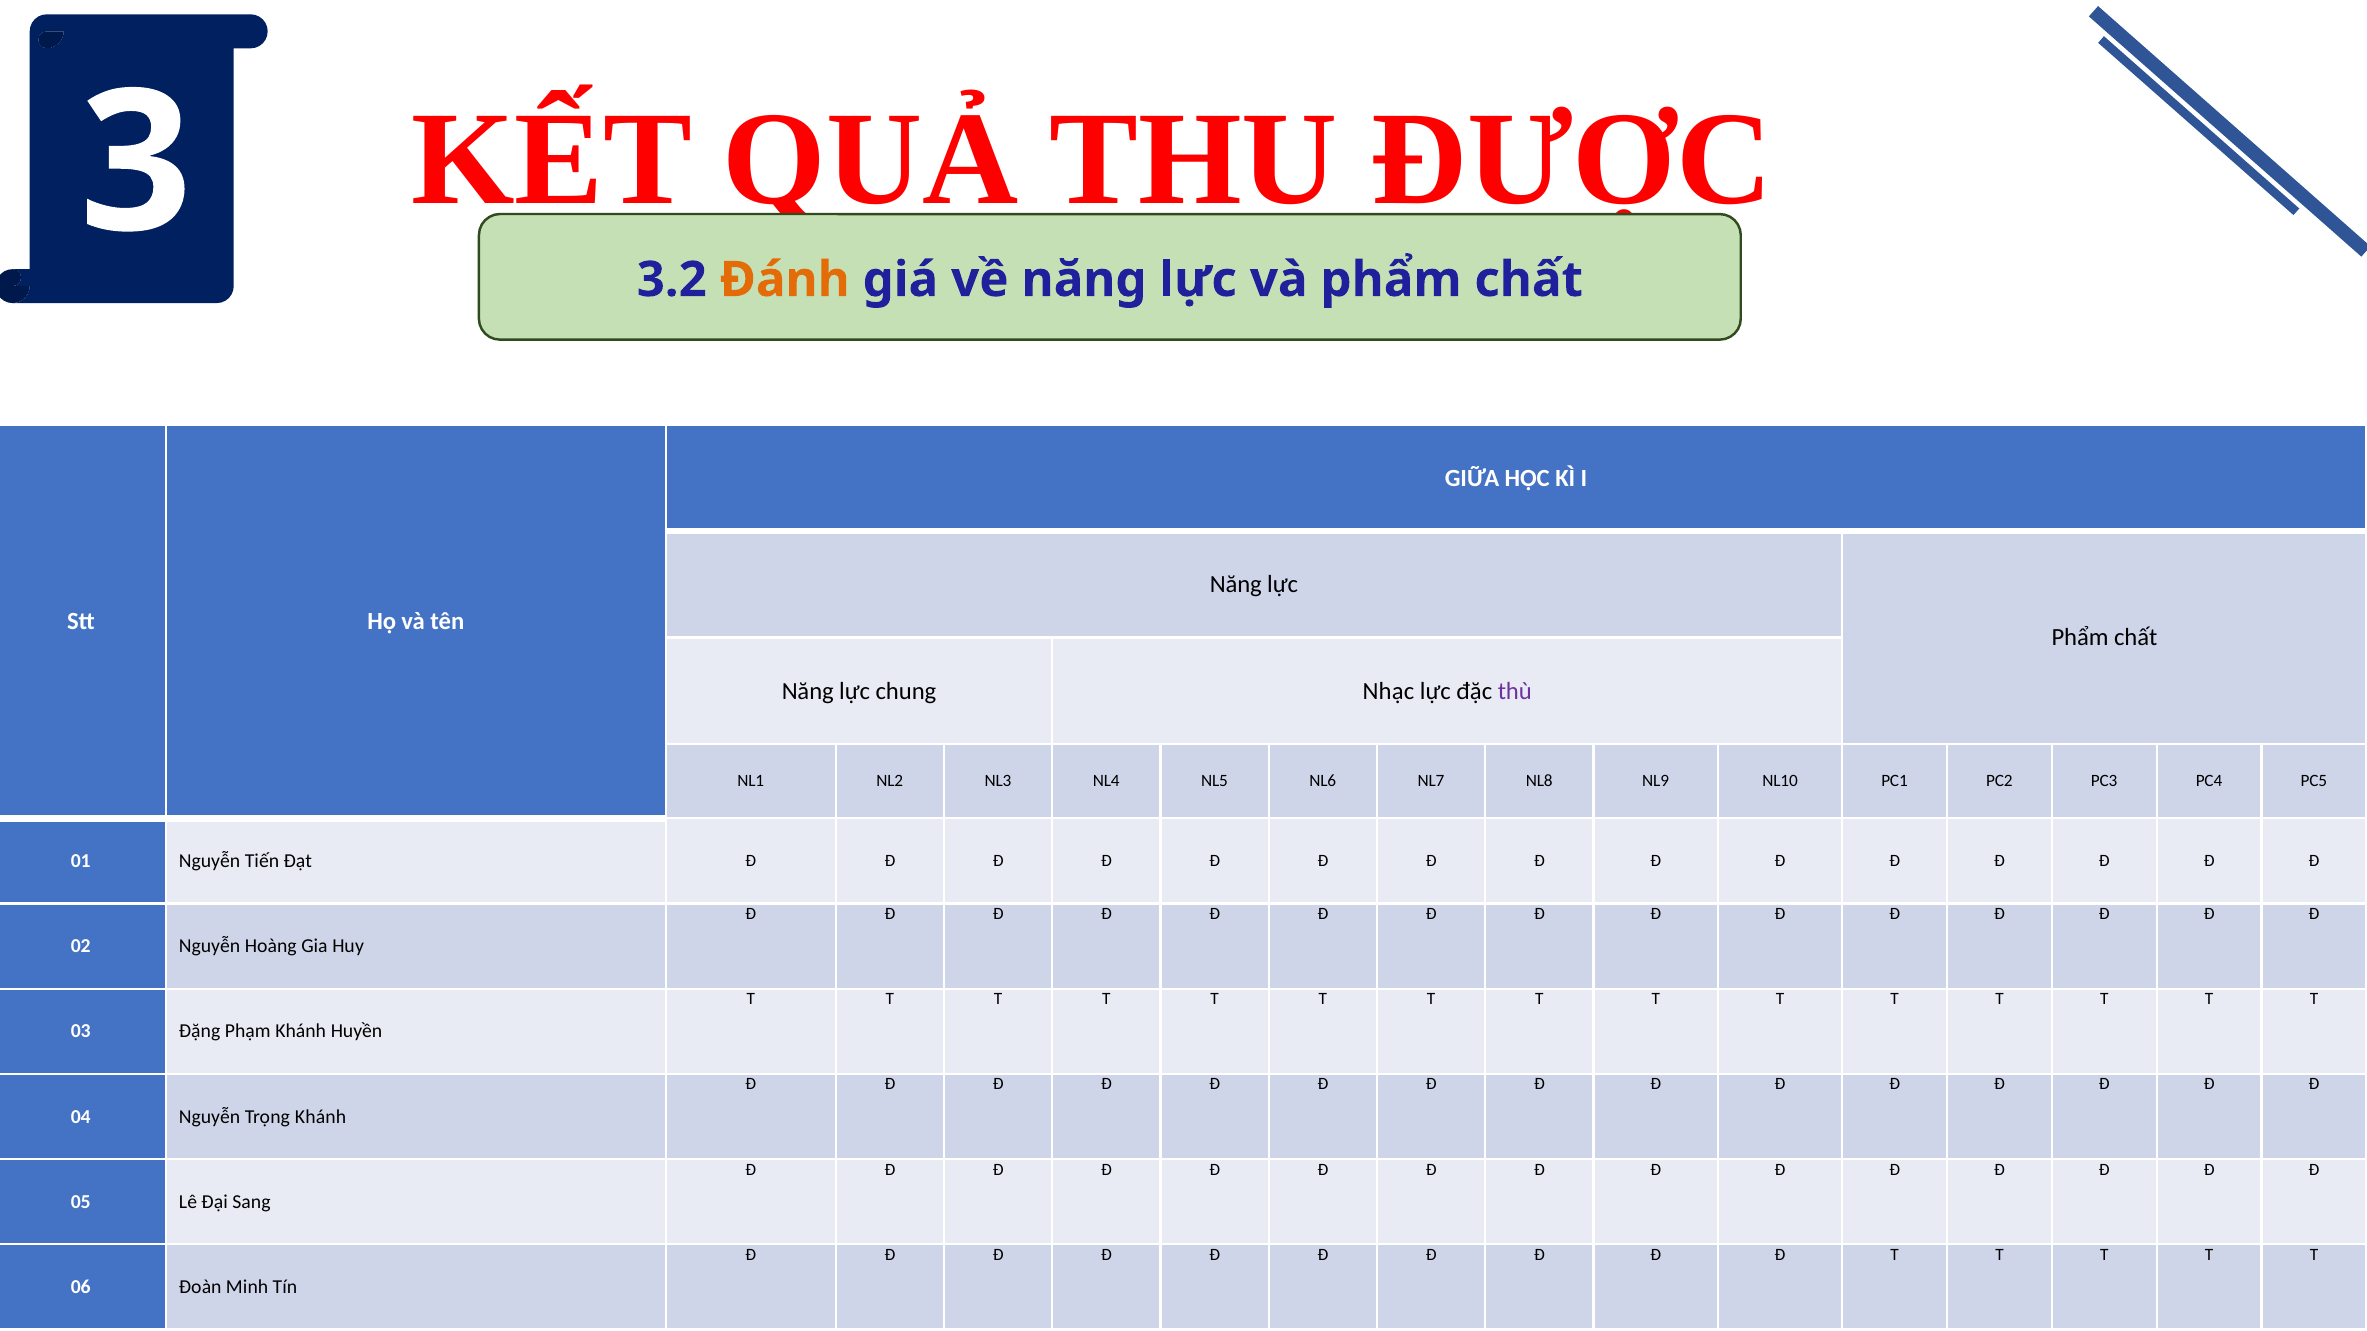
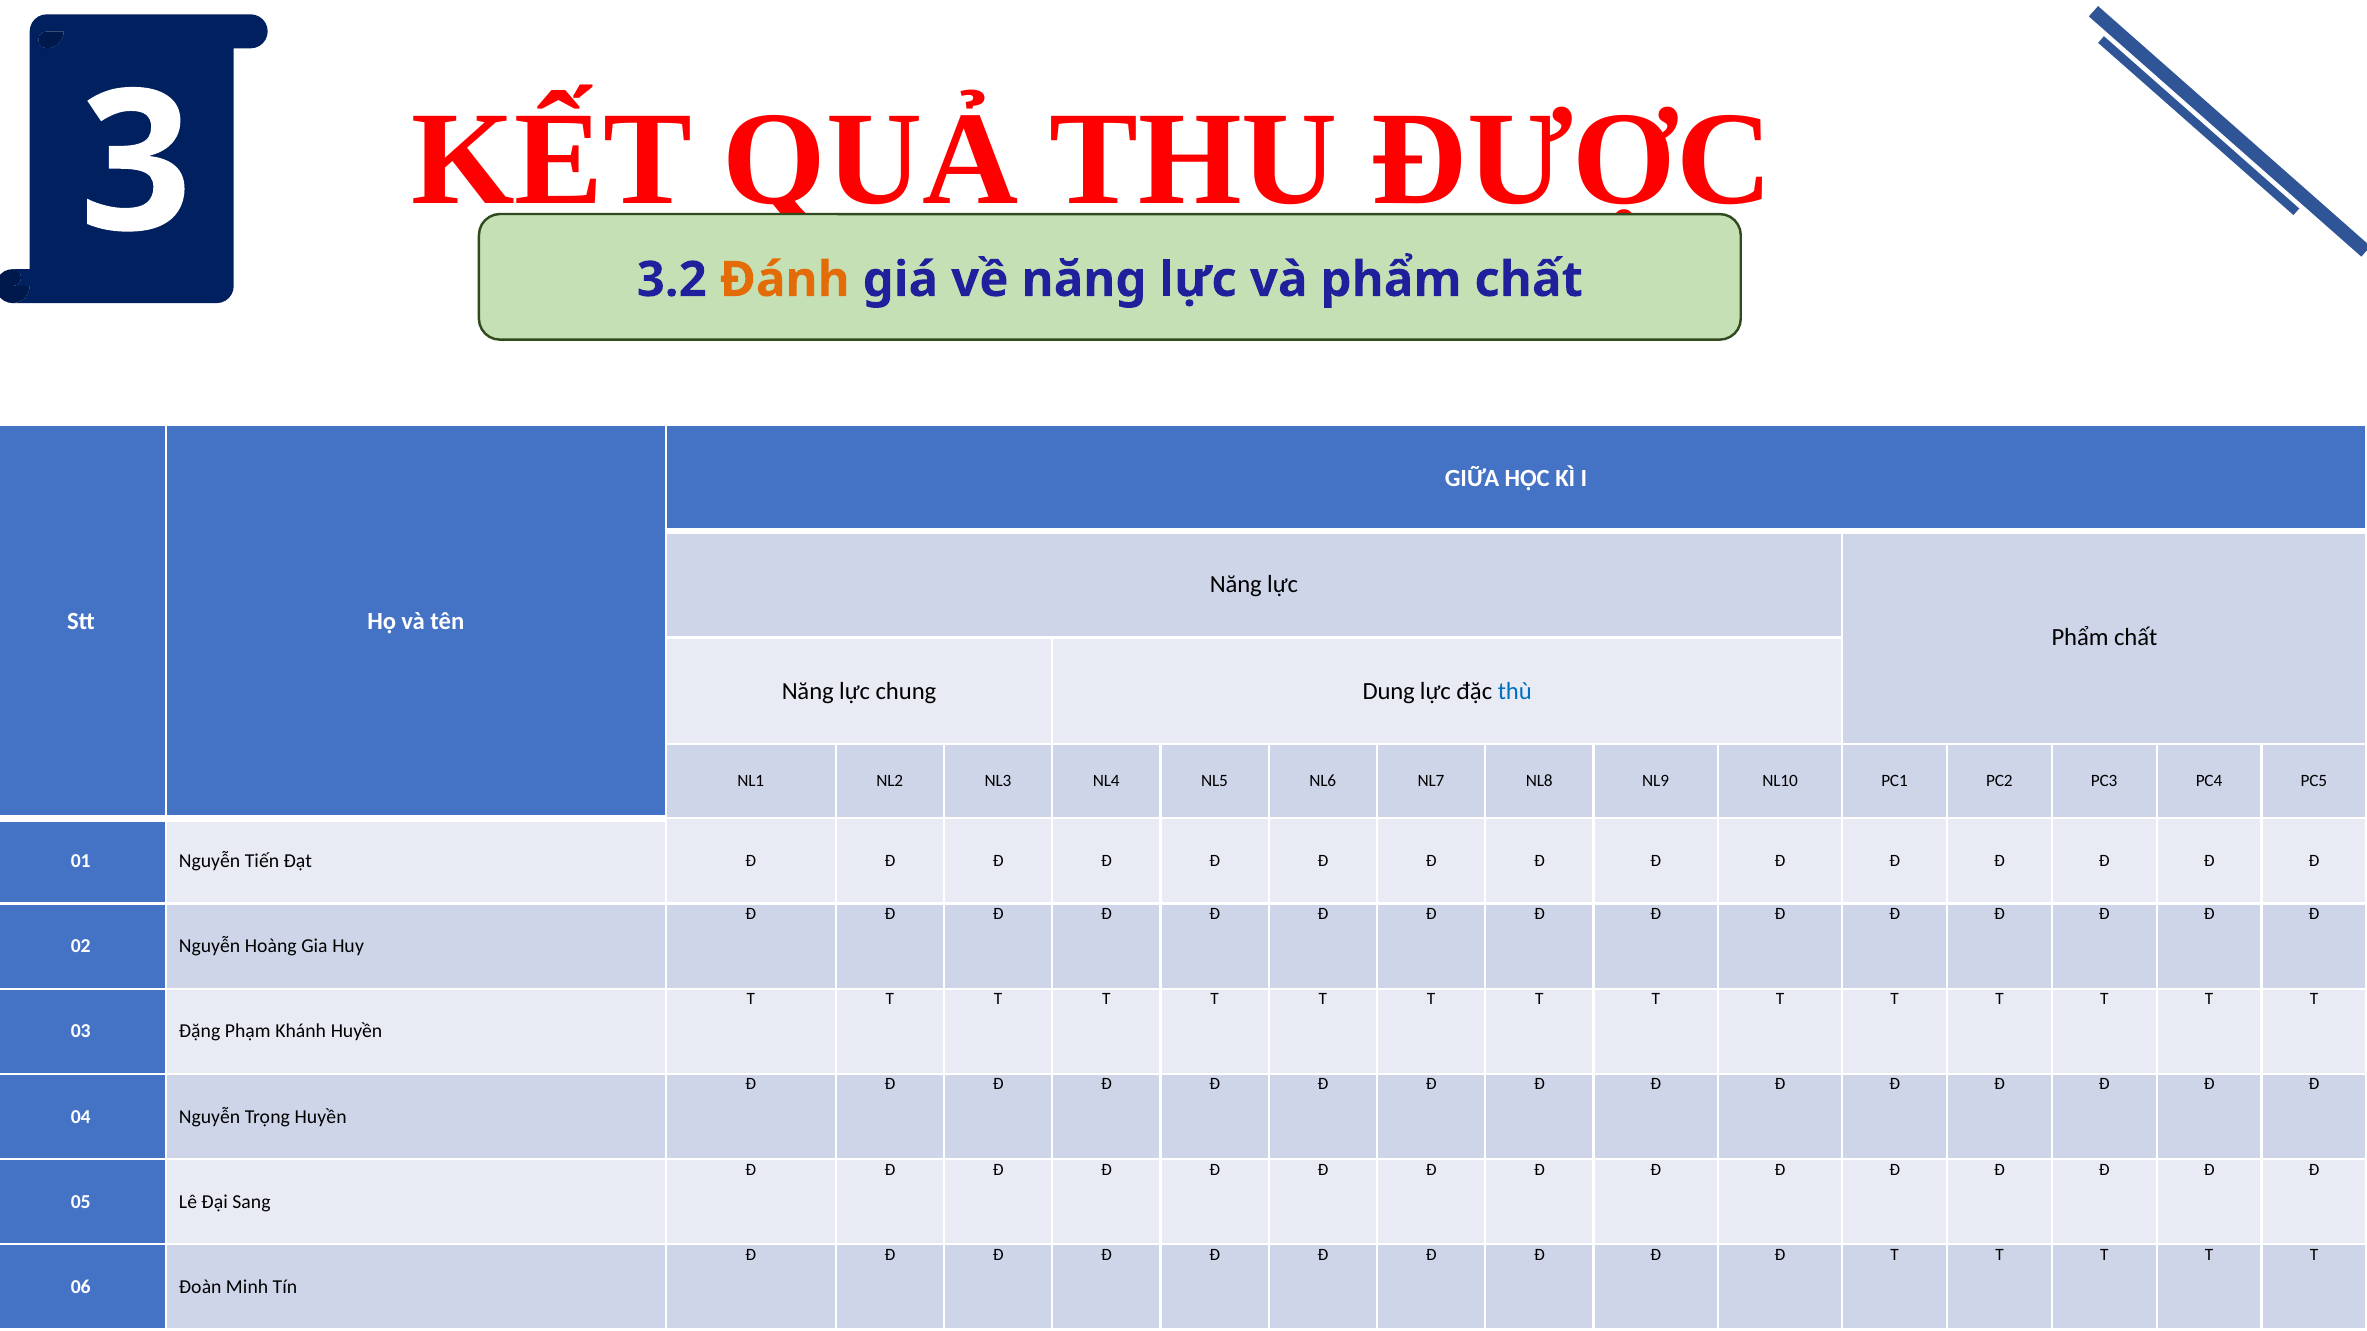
Nhạc: Nhạc -> Dung
thù colour: purple -> blue
Trọng Khánh: Khánh -> Huyền
